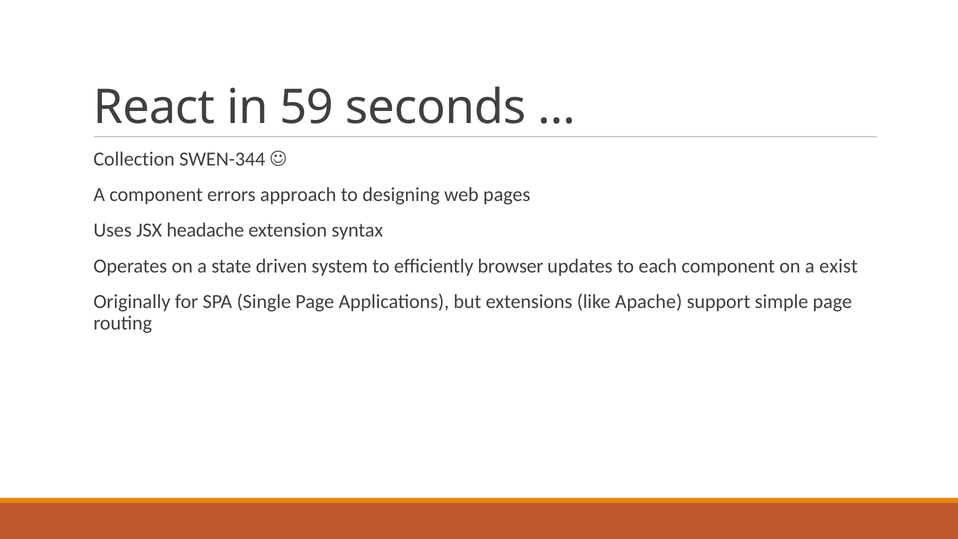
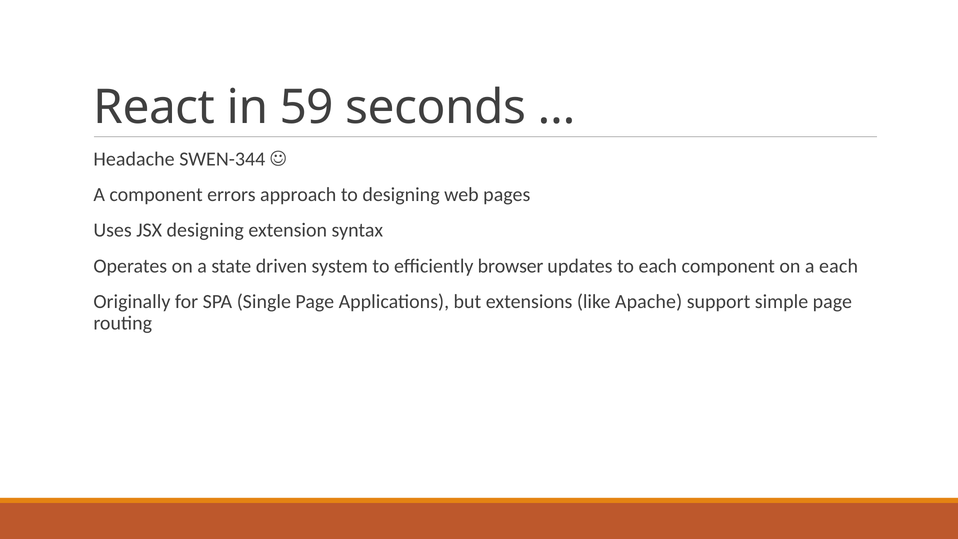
Collection: Collection -> Headache
JSX headache: headache -> designing
a exist: exist -> each
